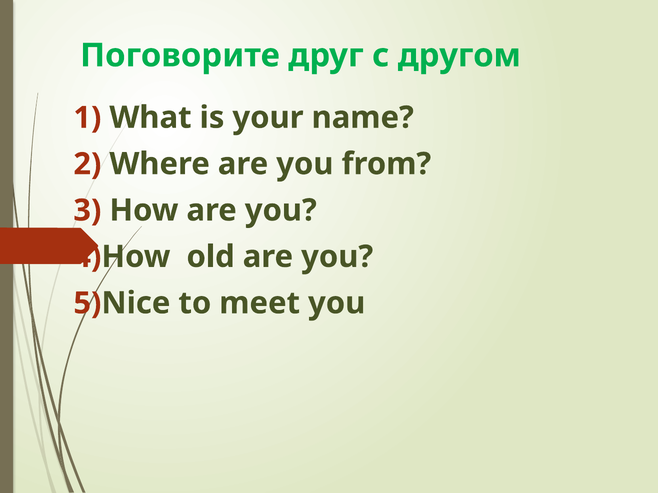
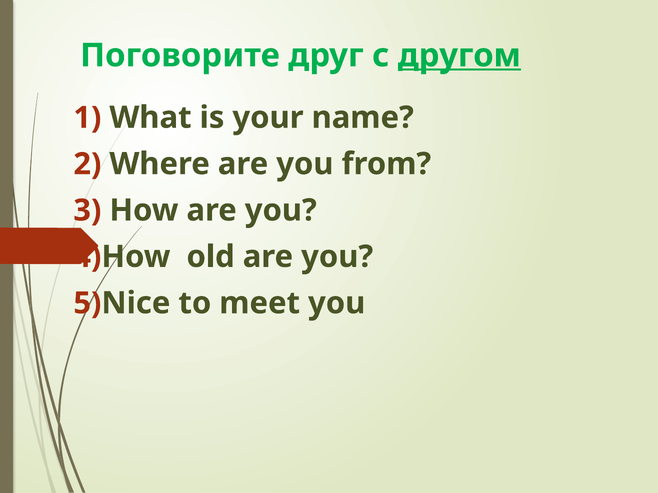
другом underline: none -> present
